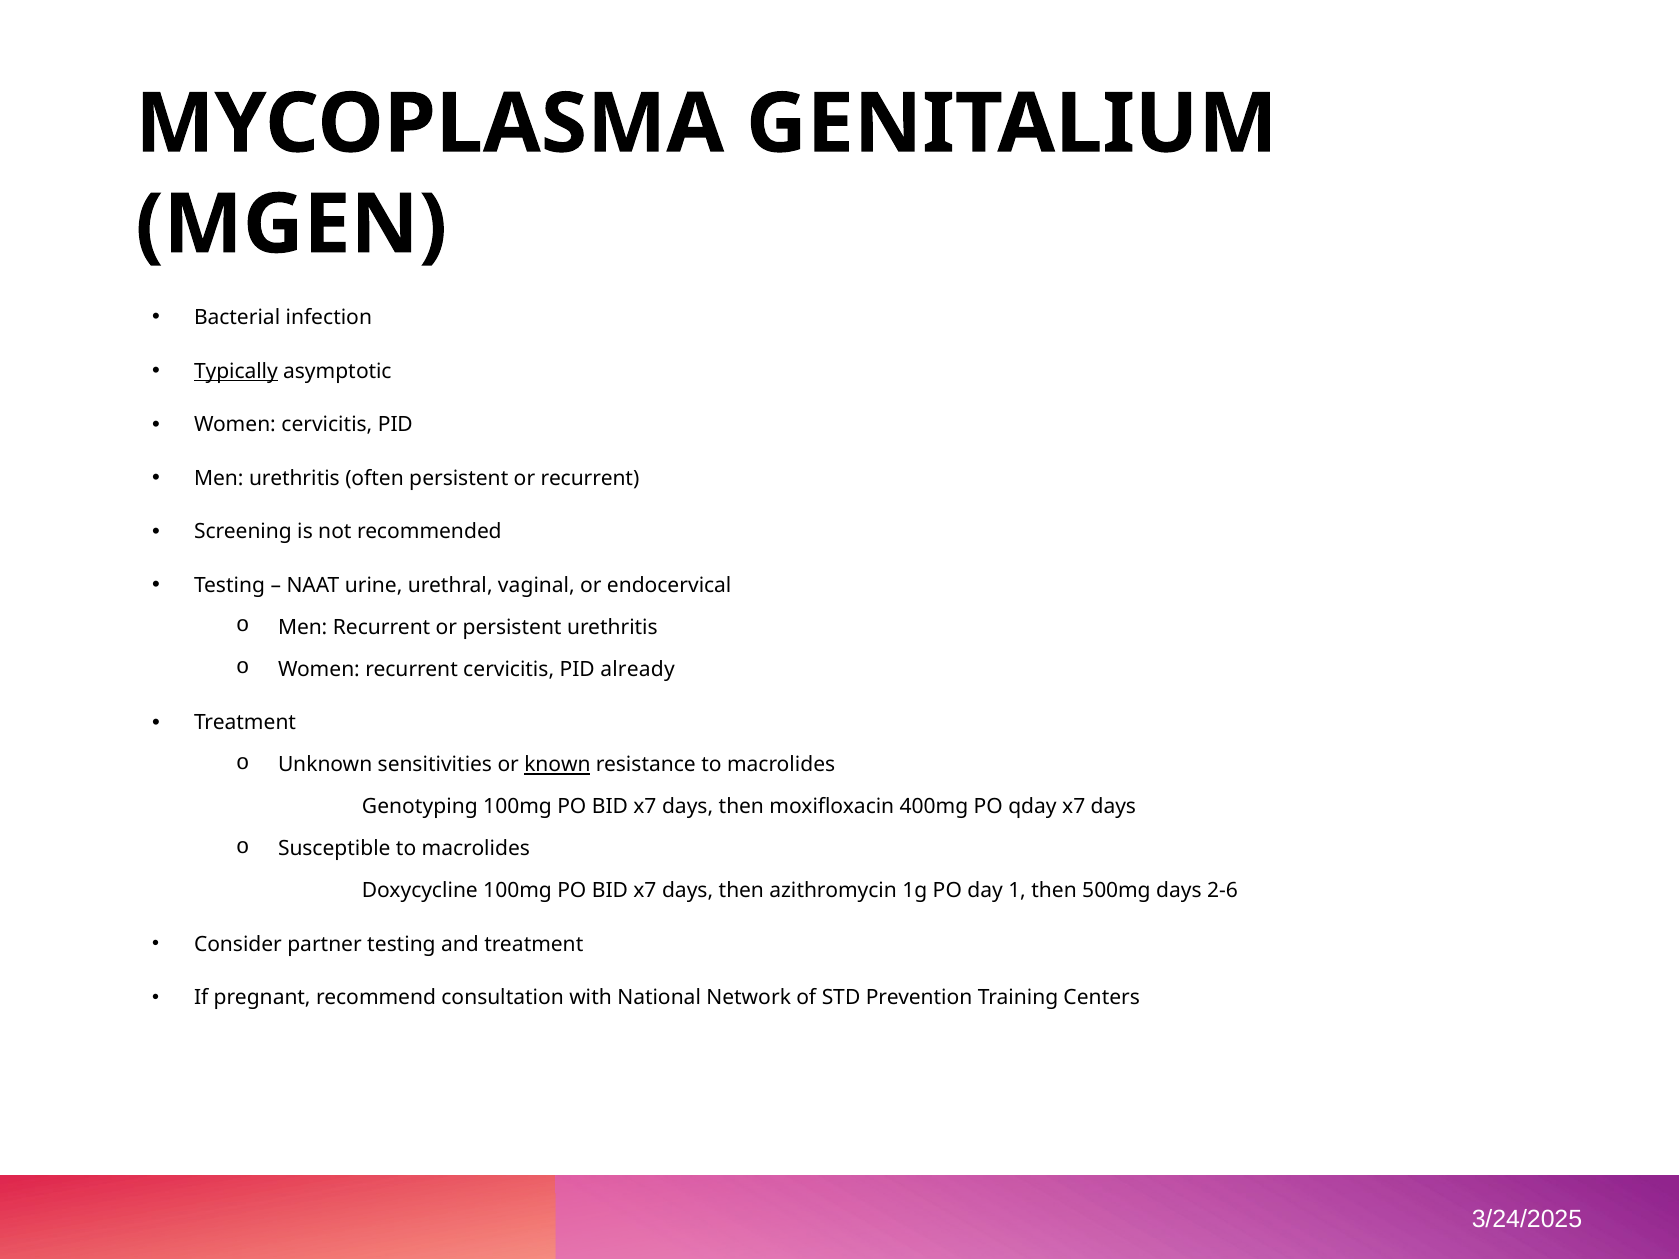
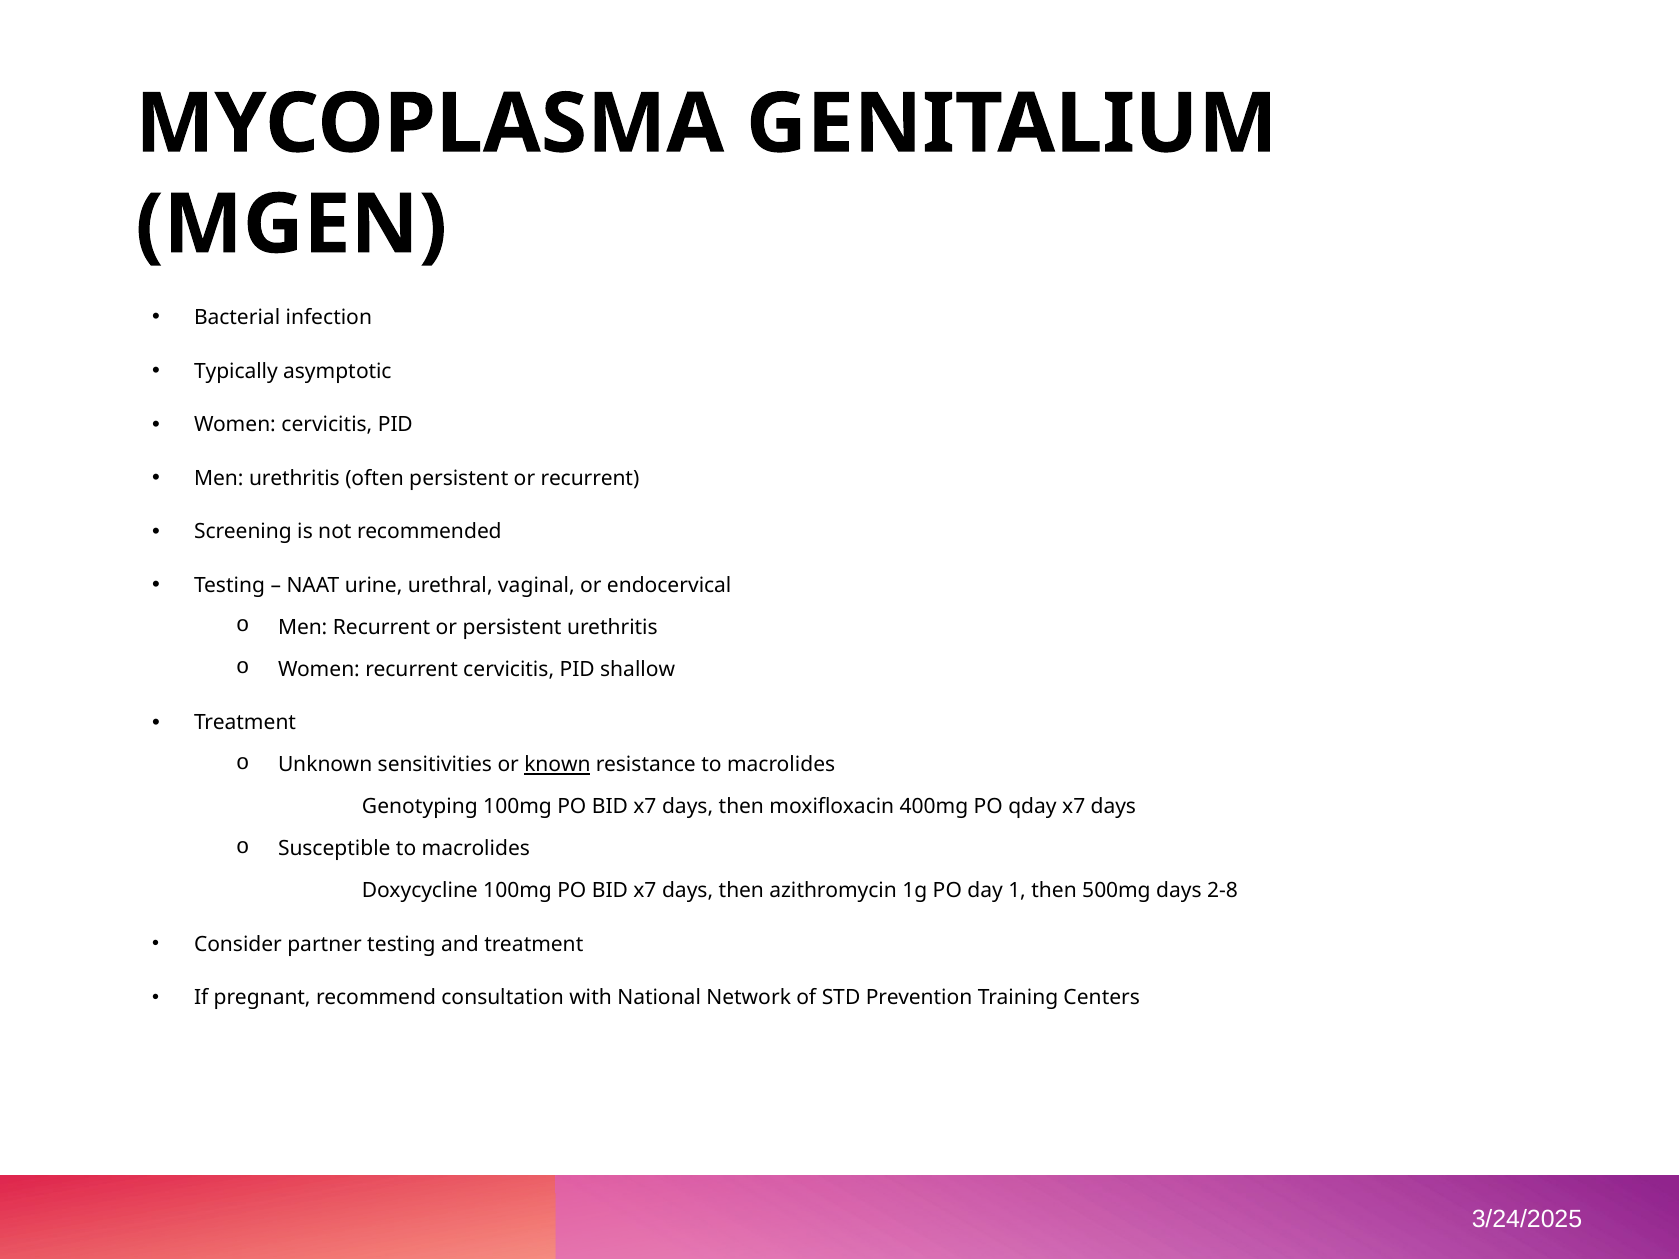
Typically underline: present -> none
already: already -> shallow
2-6: 2-6 -> 2-8
